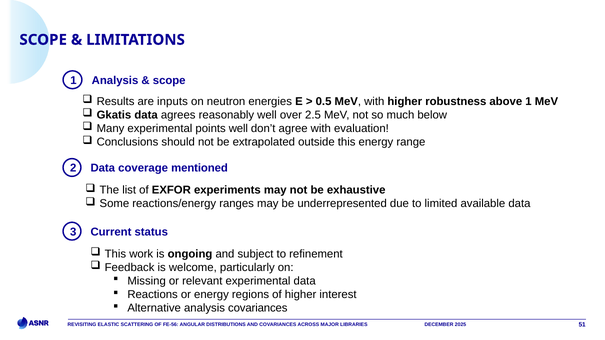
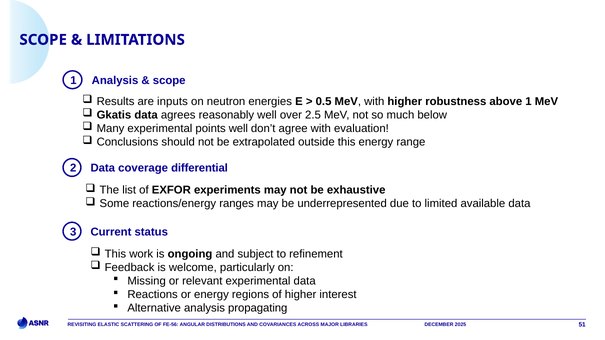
mentioned: mentioned -> differential
analysis covariances: covariances -> propagating
